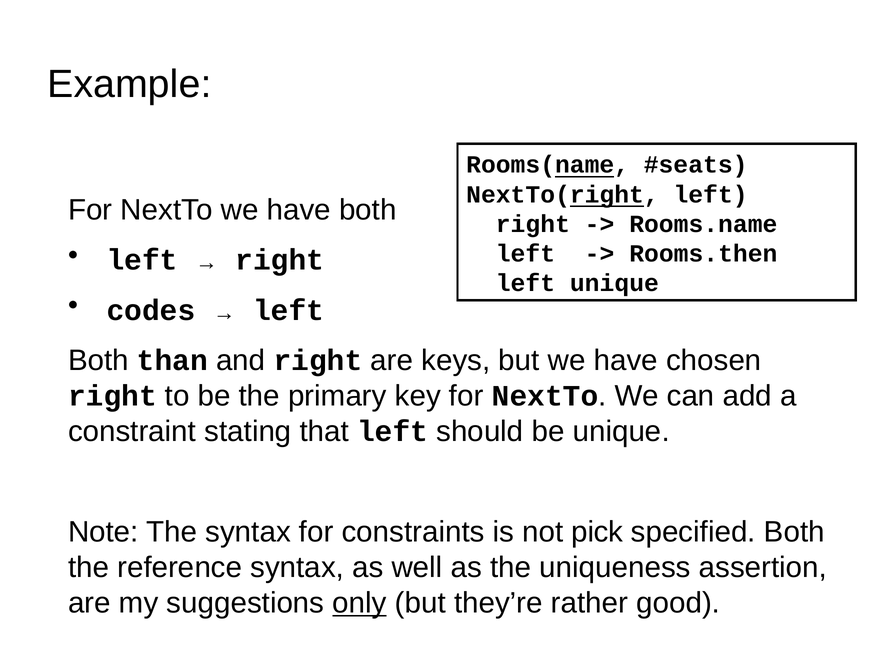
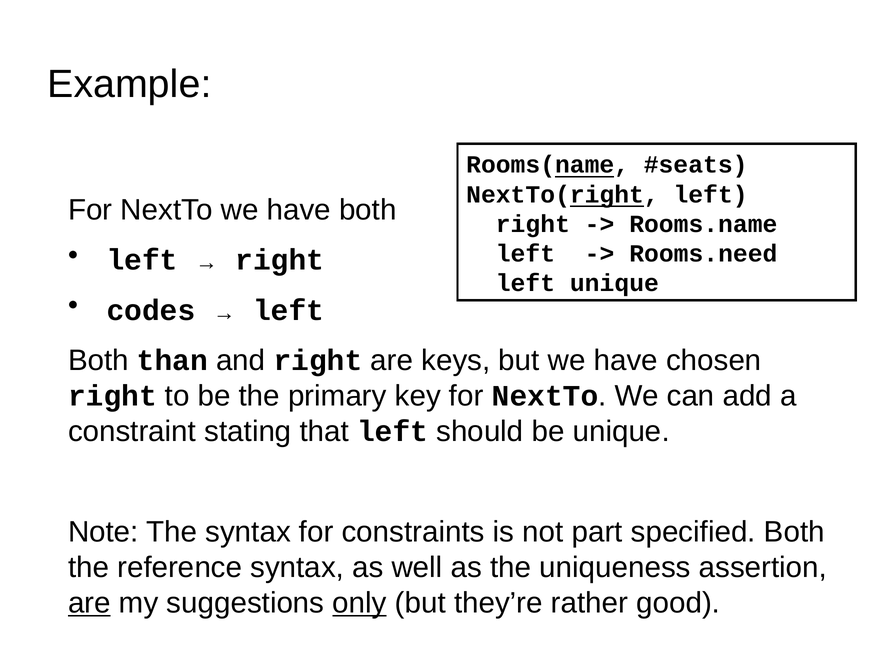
Rooms.then: Rooms.then -> Rooms.need
pick: pick -> part
are at (89, 603) underline: none -> present
